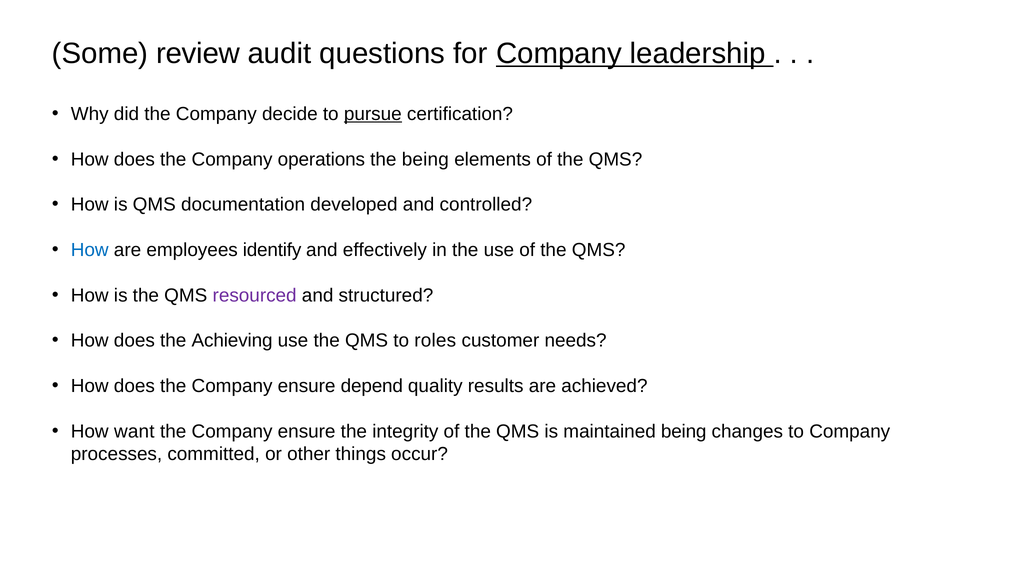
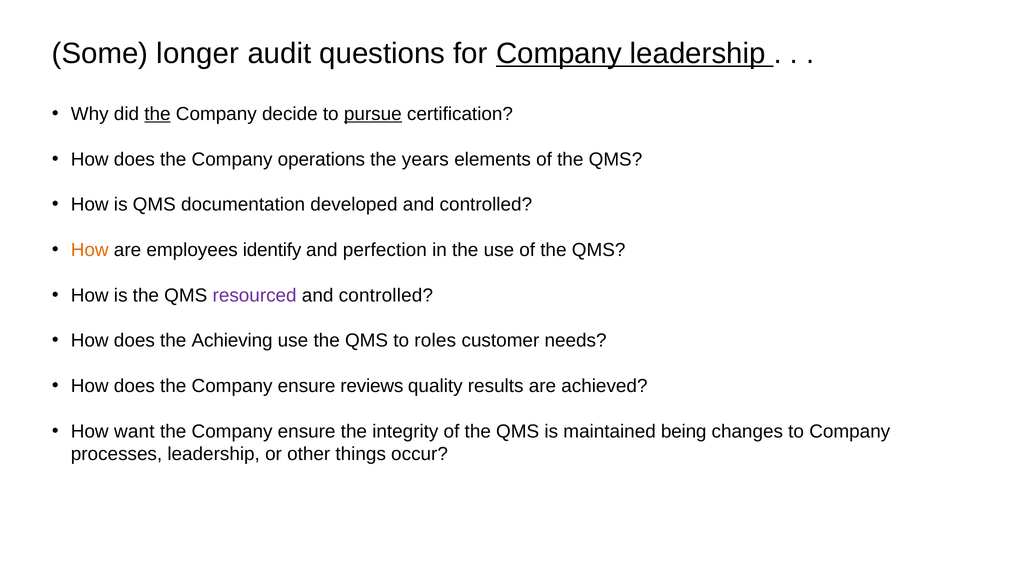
review: review -> longer
the at (157, 114) underline: none -> present
the being: being -> years
How at (90, 250) colour: blue -> orange
effectively: effectively -> perfection
structured at (386, 296): structured -> controlled
depend: depend -> reviews
processes committed: committed -> leadership
